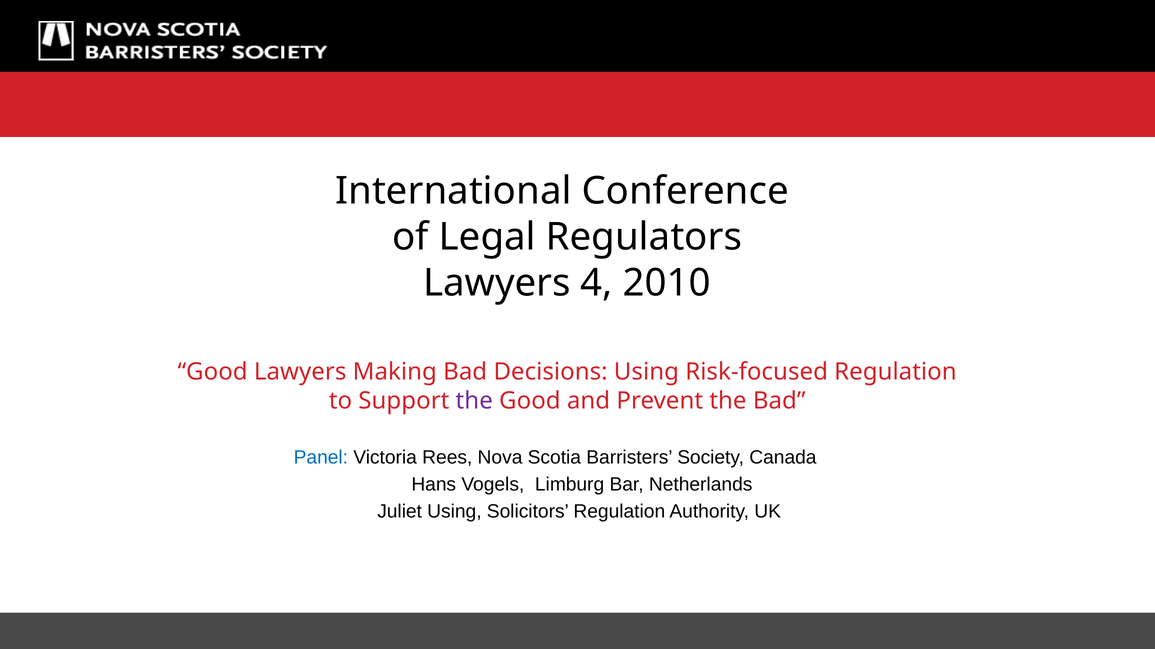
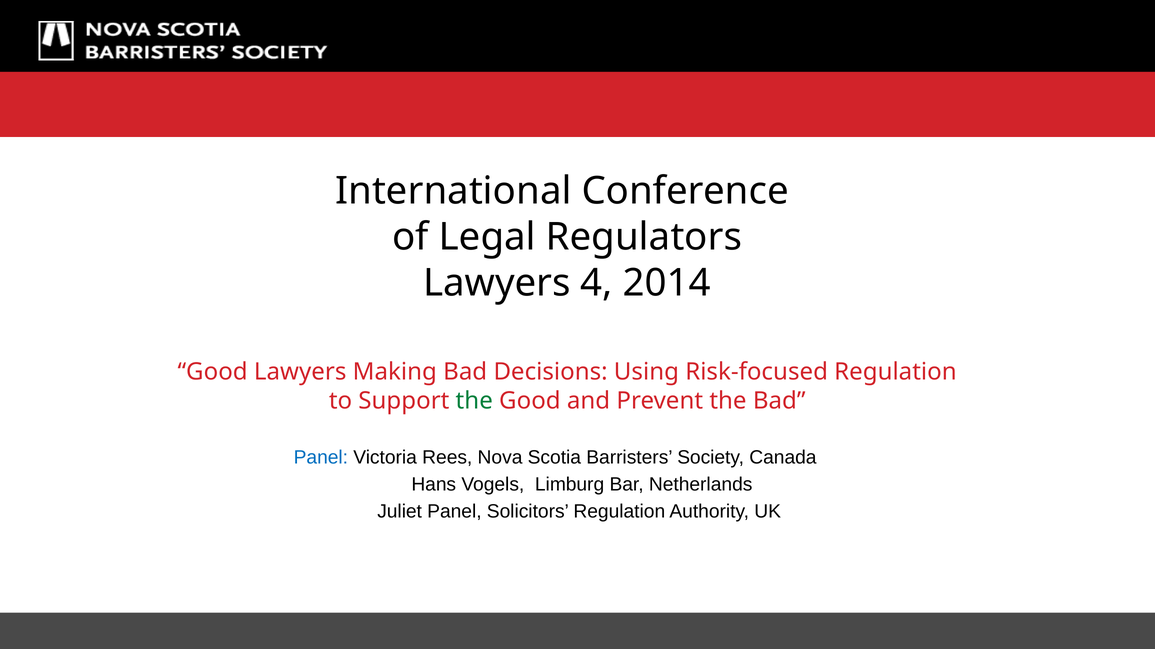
2010: 2010 -> 2014
the at (474, 401) colour: purple -> green
Juliet Using: Using -> Panel
